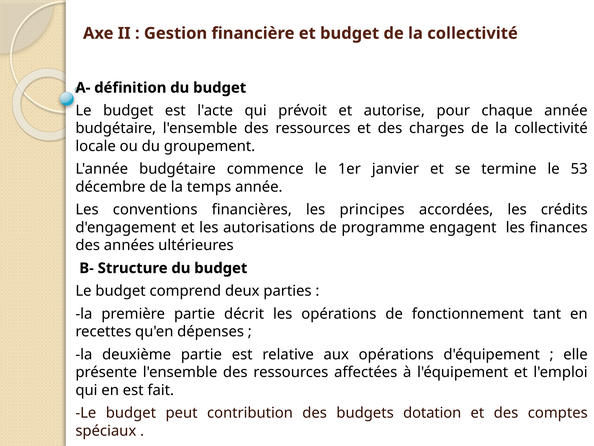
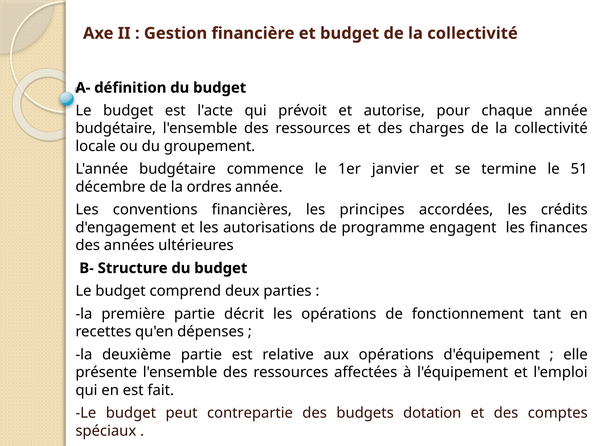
53: 53 -> 51
temps: temps -> ordres
contribution: contribution -> contrepartie
